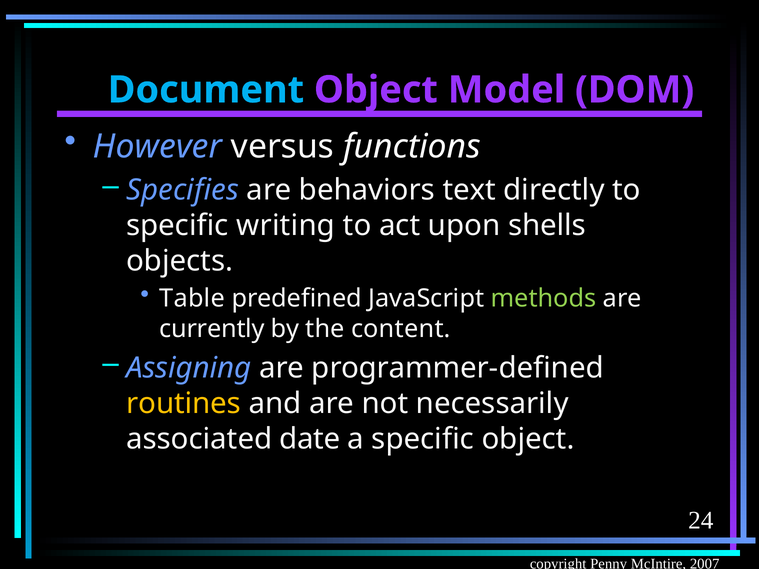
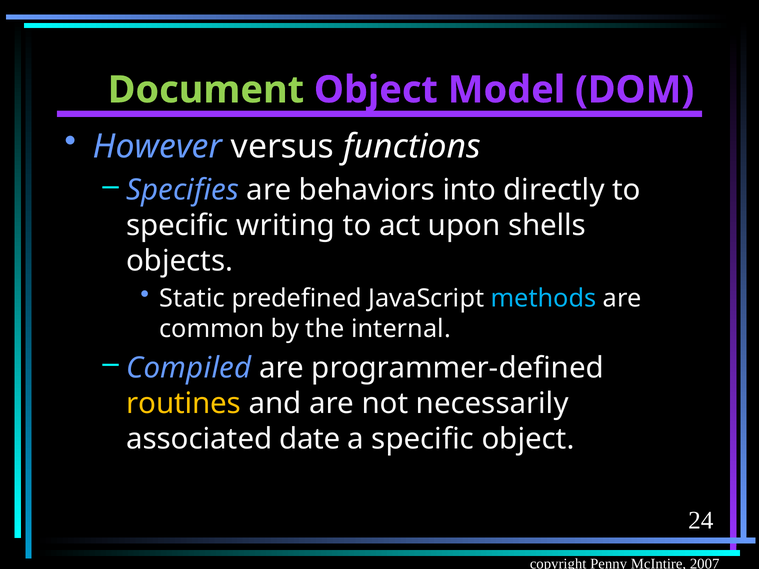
Document colour: light blue -> light green
text: text -> into
Table: Table -> Static
methods colour: light green -> light blue
currently: currently -> common
content: content -> internal
Assigning: Assigning -> Compiled
